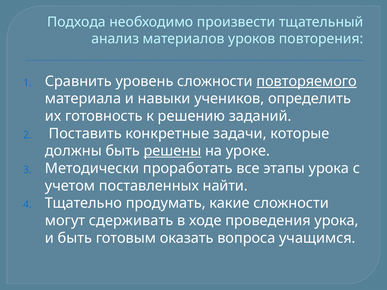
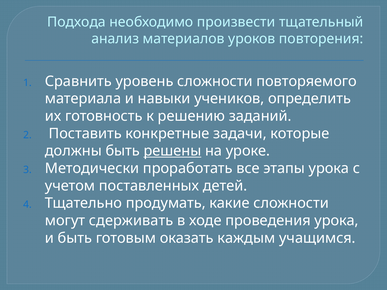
повторяемого underline: present -> none
найти: найти -> детей
вопроса: вопроса -> каждым
